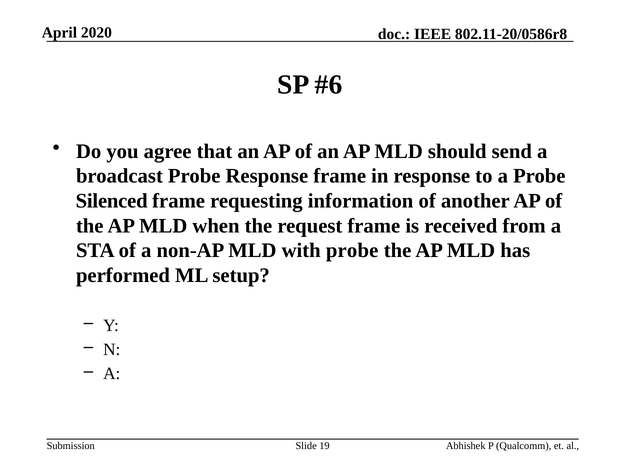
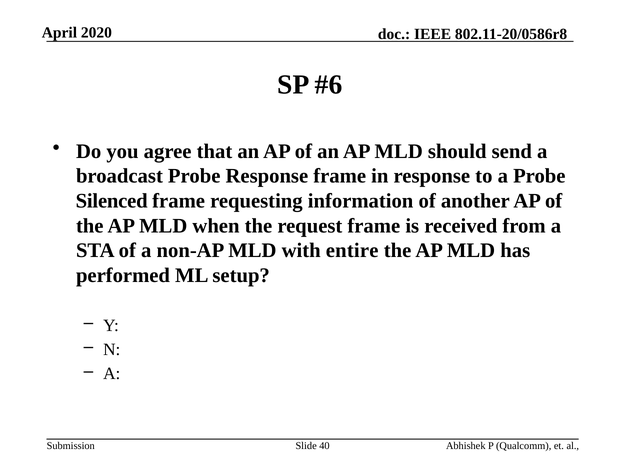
with probe: probe -> entire
19: 19 -> 40
